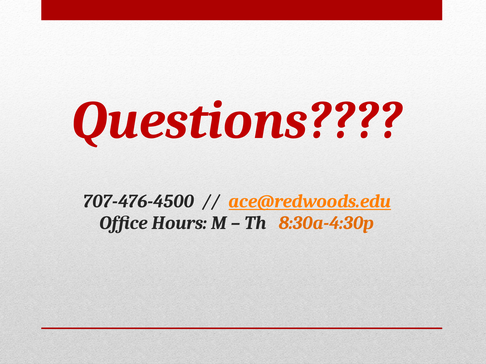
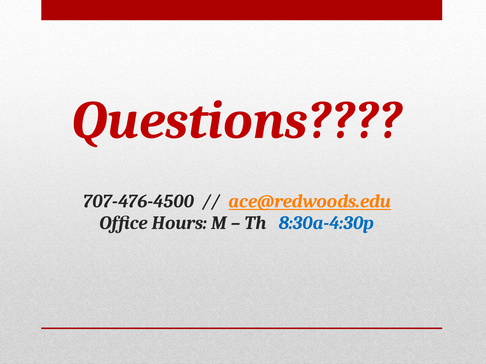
8:30a-4:30p colour: orange -> blue
